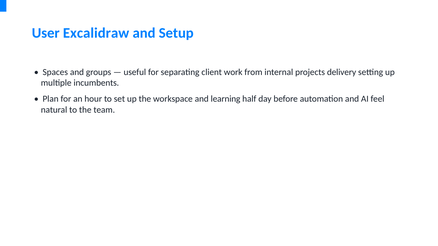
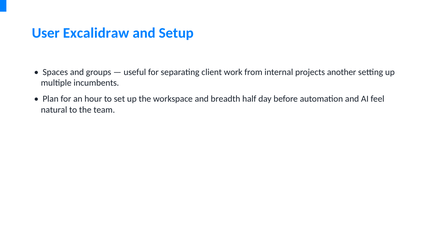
delivery: delivery -> another
learning: learning -> breadth
